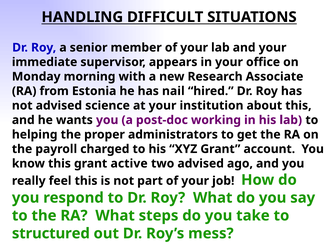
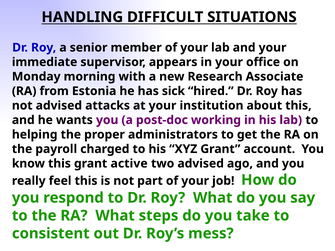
nail: nail -> sick
science: science -> attacks
structured: structured -> consistent
